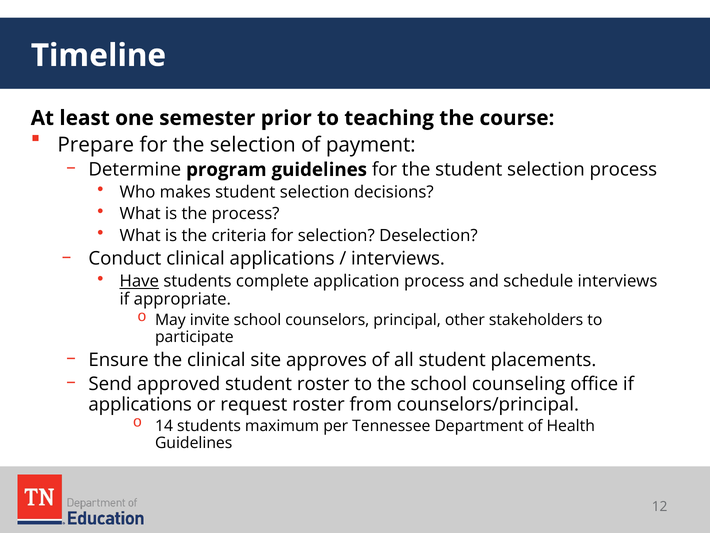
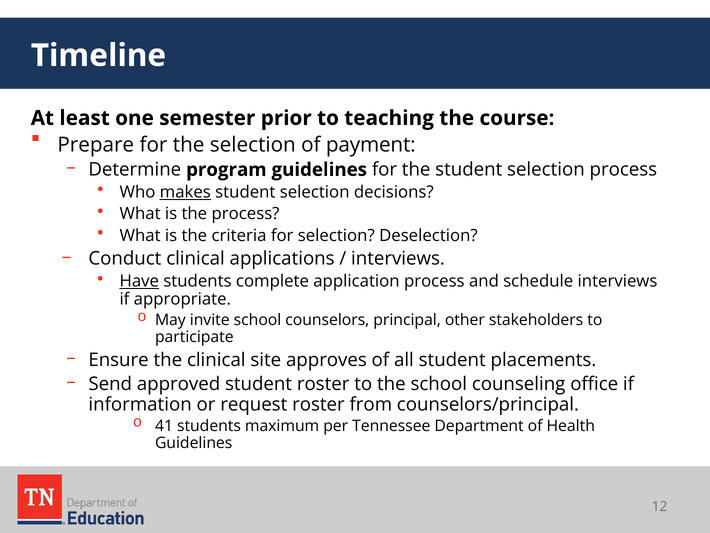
makes underline: none -> present
applications at (140, 404): applications -> information
14: 14 -> 41
